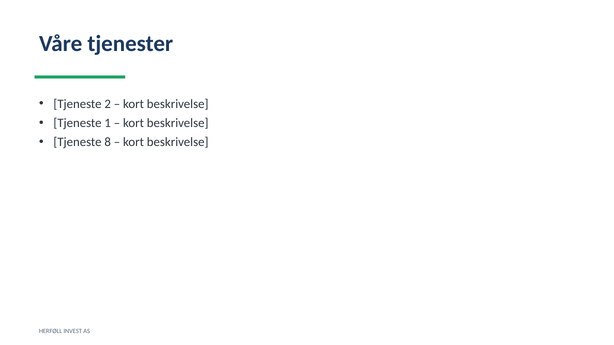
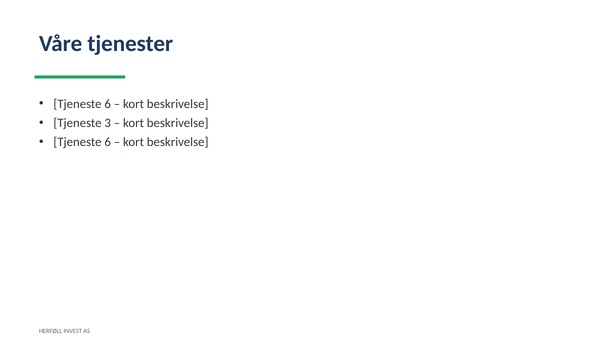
2 at (108, 104): 2 -> 6
1: 1 -> 3
8 at (108, 142): 8 -> 6
